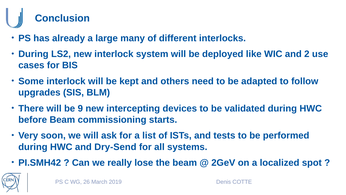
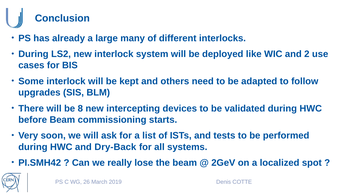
9: 9 -> 8
Dry-Send: Dry-Send -> Dry-Back
